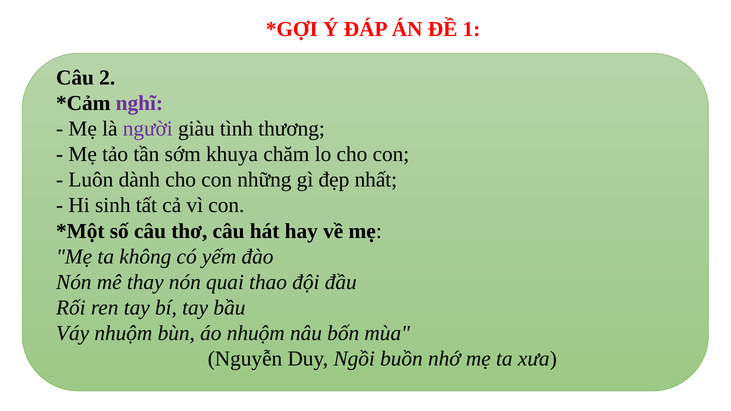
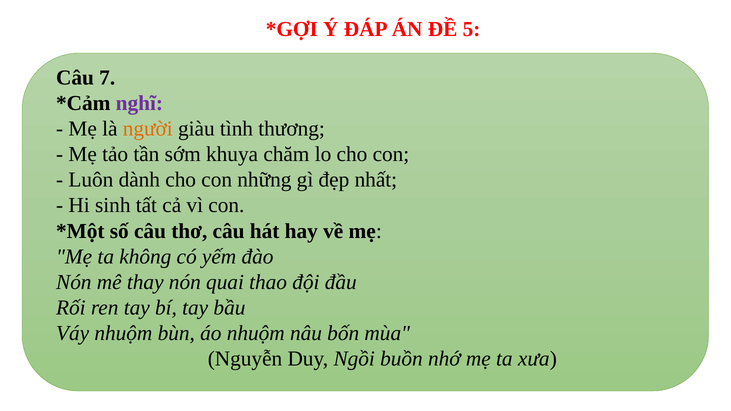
1: 1 -> 5
2: 2 -> 7
người colour: purple -> orange
